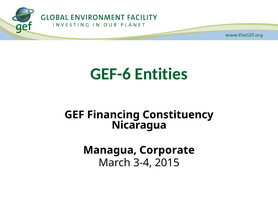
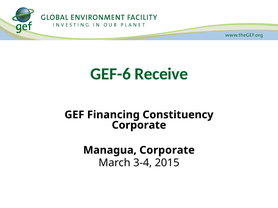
Entities: Entities -> Receive
Nicaragua at (139, 125): Nicaragua -> Corporate
